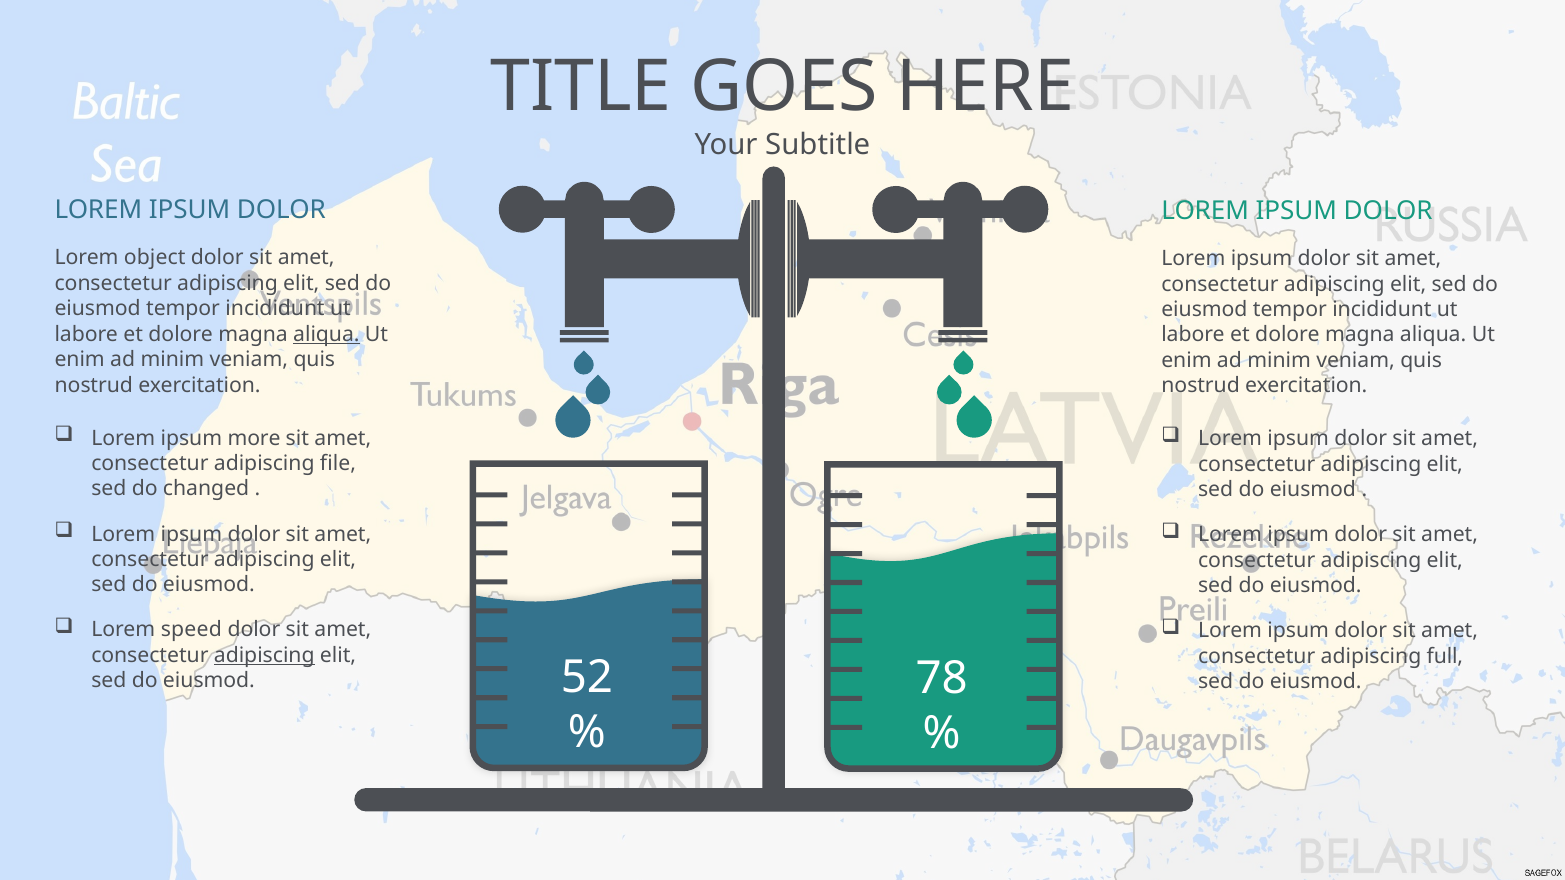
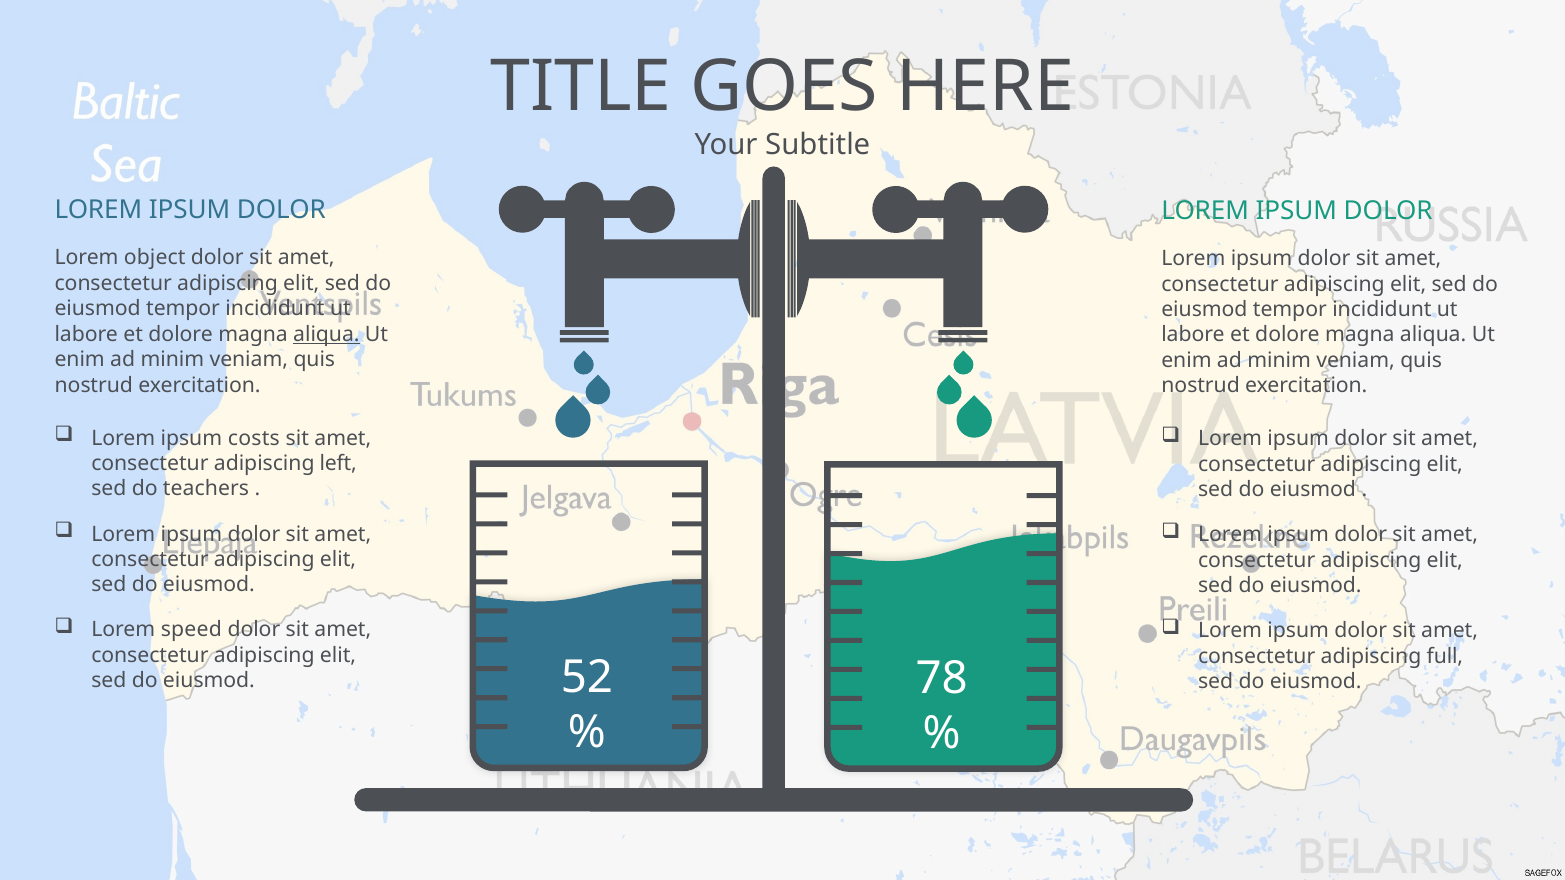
more: more -> costs
file: file -> left
changed: changed -> teachers
adipiscing at (264, 656) underline: present -> none
